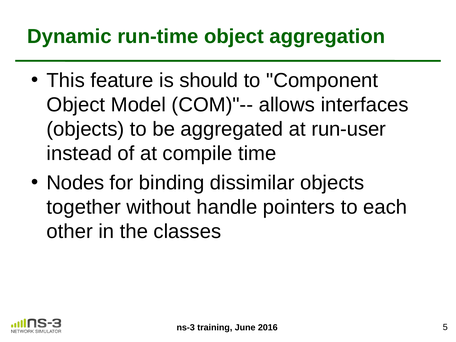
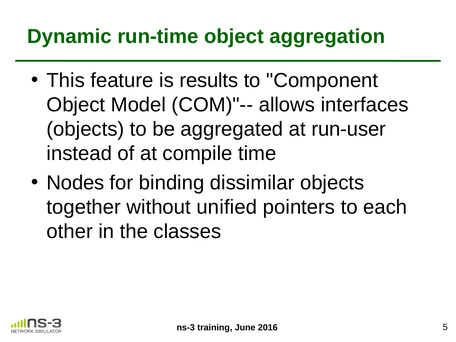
should: should -> results
handle: handle -> unified
